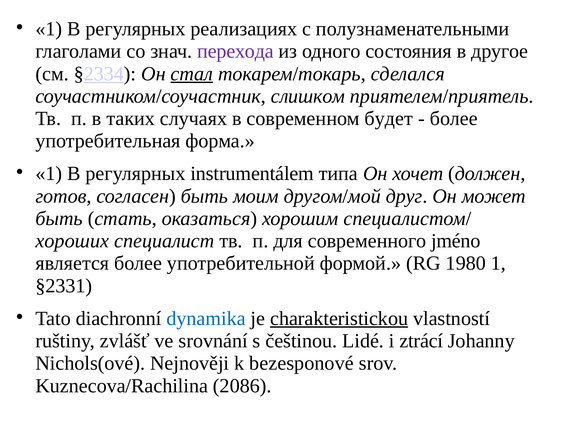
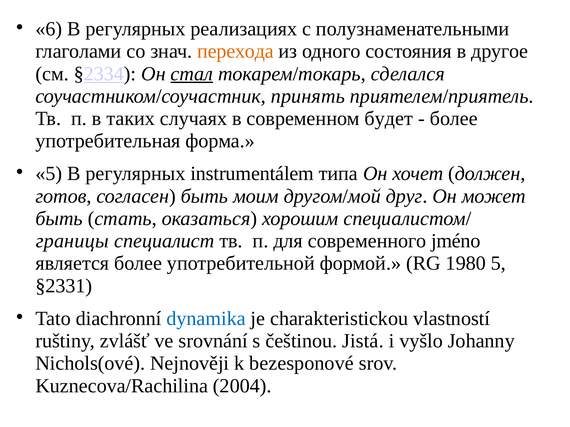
1 at (49, 29): 1 -> 6
перехода colour: purple -> orange
слишком: слишком -> принять
1 at (49, 174): 1 -> 5
хороших: хороших -> границы
1980 1: 1 -> 5
charakteristickou underline: present -> none
Lidé: Lidé -> Jistá
ztrácí: ztrácí -> vyšlo
2086: 2086 -> 2004
